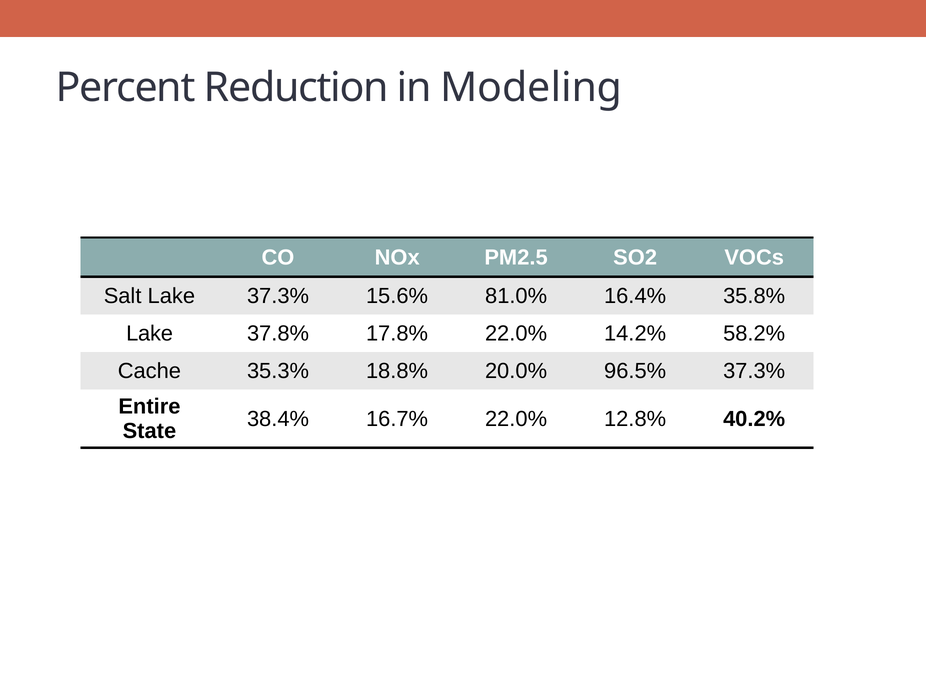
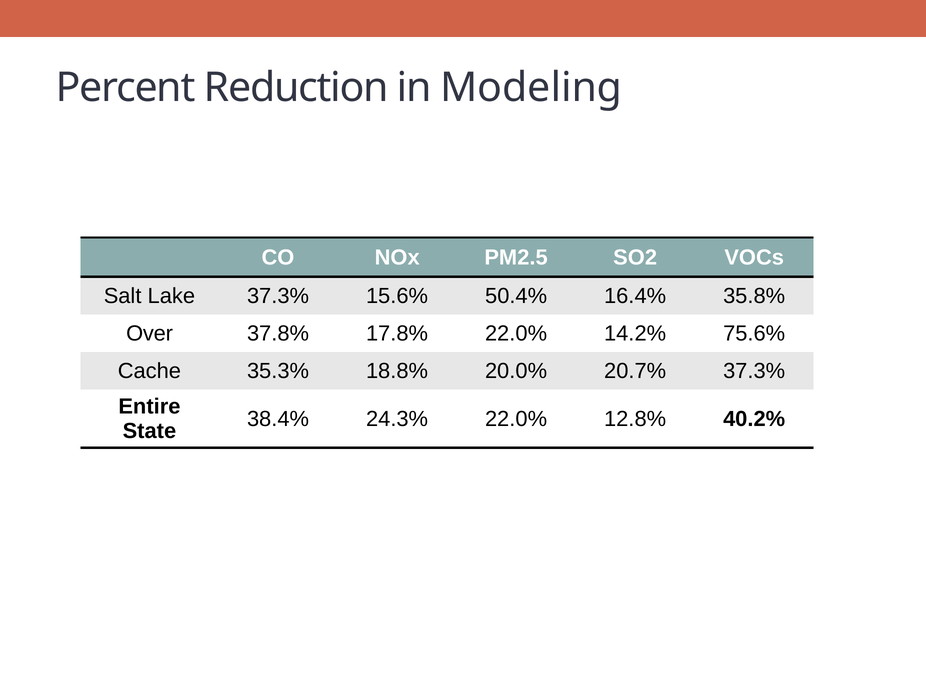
81.0%: 81.0% -> 50.4%
Lake at (150, 334): Lake -> Over
58.2%: 58.2% -> 75.6%
96.5%: 96.5% -> 20.7%
16.7%: 16.7% -> 24.3%
